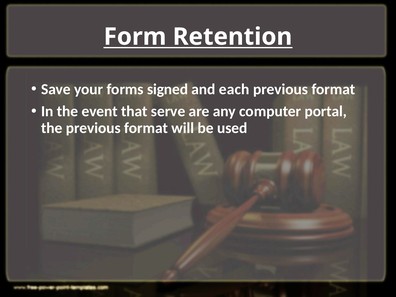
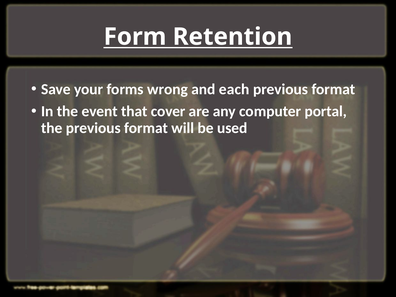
signed: signed -> wrong
serve: serve -> cover
